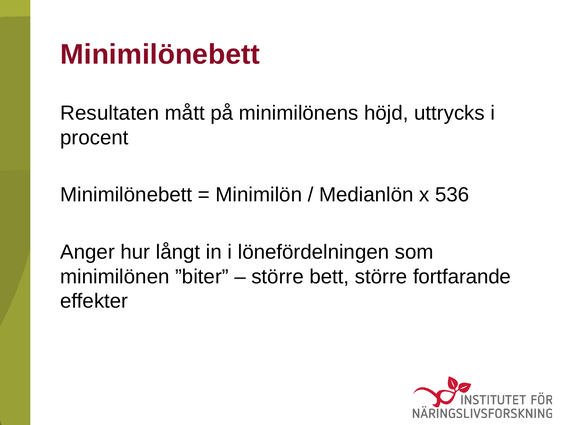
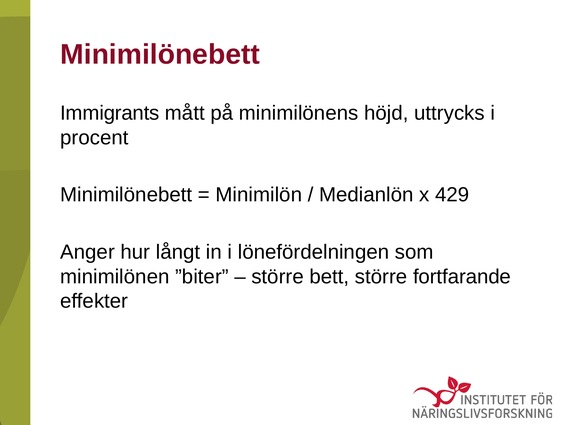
Resultaten: Resultaten -> Immigrants
536: 536 -> 429
